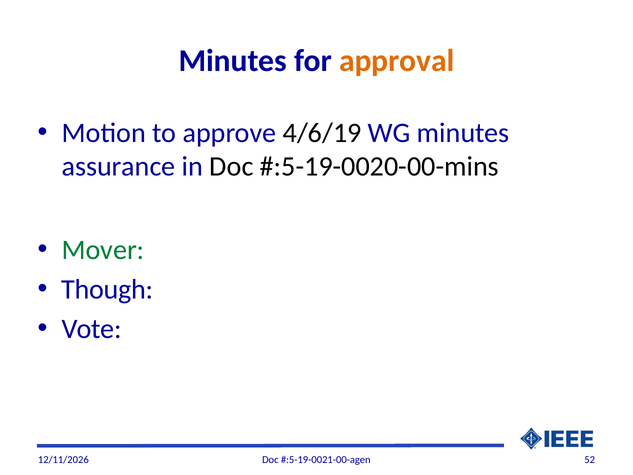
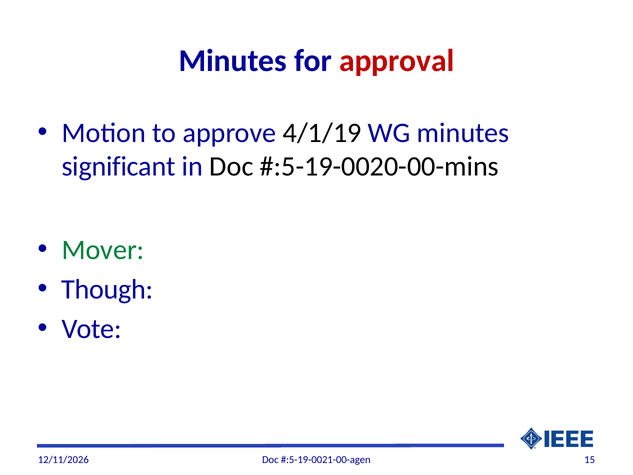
approval colour: orange -> red
4/6/19: 4/6/19 -> 4/1/19
assurance: assurance -> significant
52: 52 -> 15
